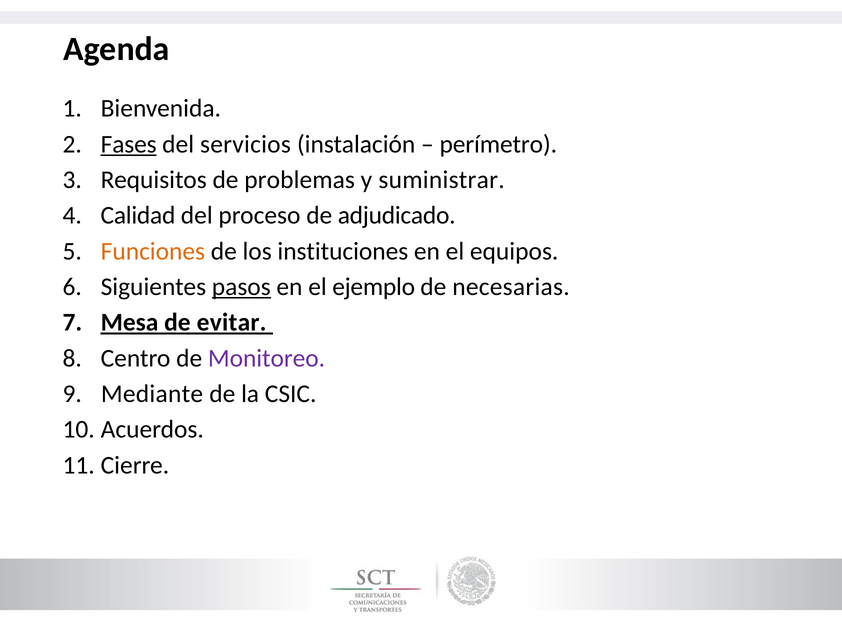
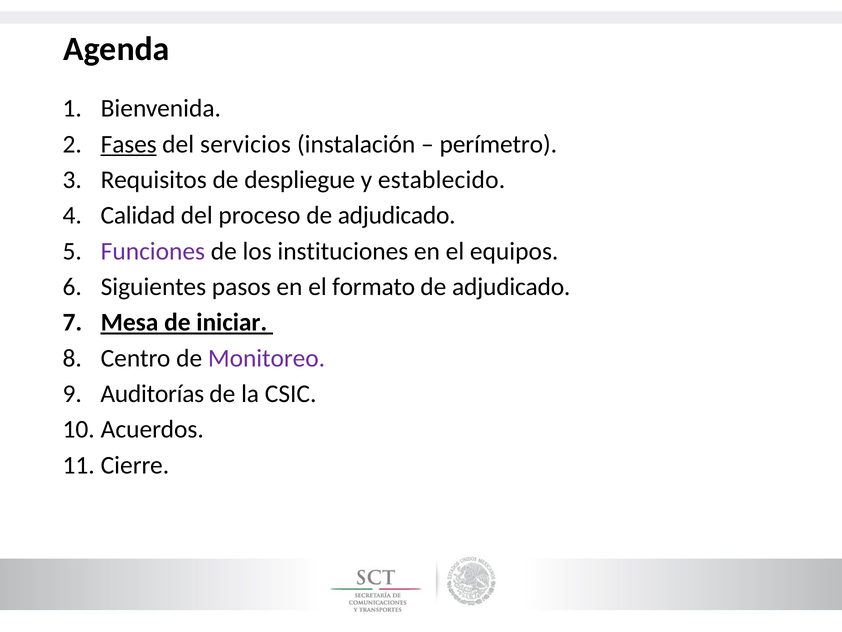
problemas: problemas -> despliegue
suministrar: suministrar -> establecido
Funciones colour: orange -> purple
pasos underline: present -> none
ejemplo: ejemplo -> formato
necesarias at (511, 287): necesarias -> adjudicado
evitar: evitar -> iniciar
Mediante: Mediante -> Auditorías
